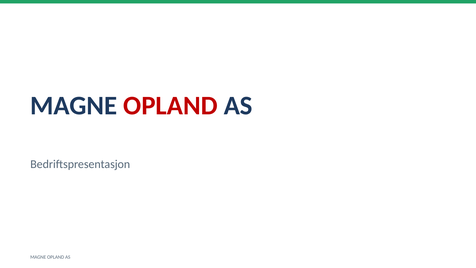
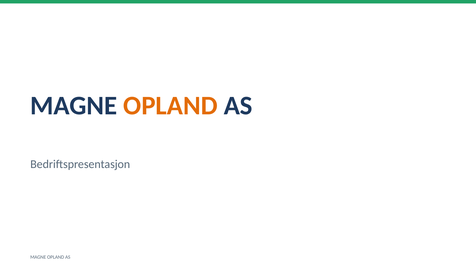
OPLAND at (170, 106) colour: red -> orange
